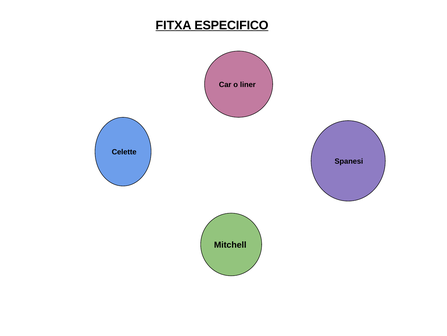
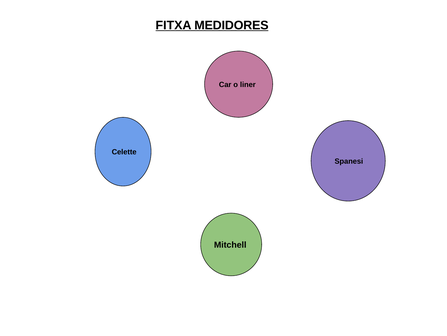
ESPECIFICO: ESPECIFICO -> MEDIDORES
